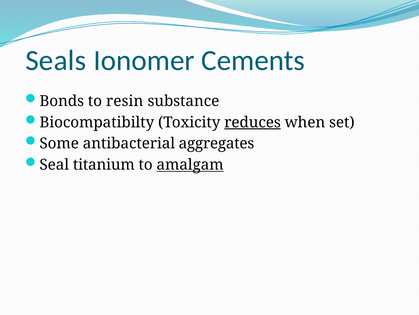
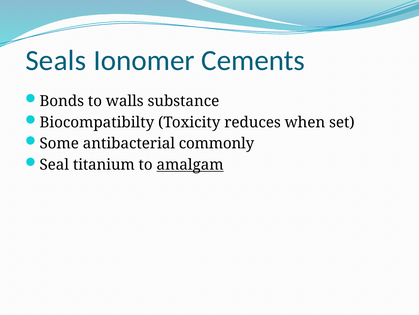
resin: resin -> walls
reduces underline: present -> none
aggregates: aggregates -> commonly
